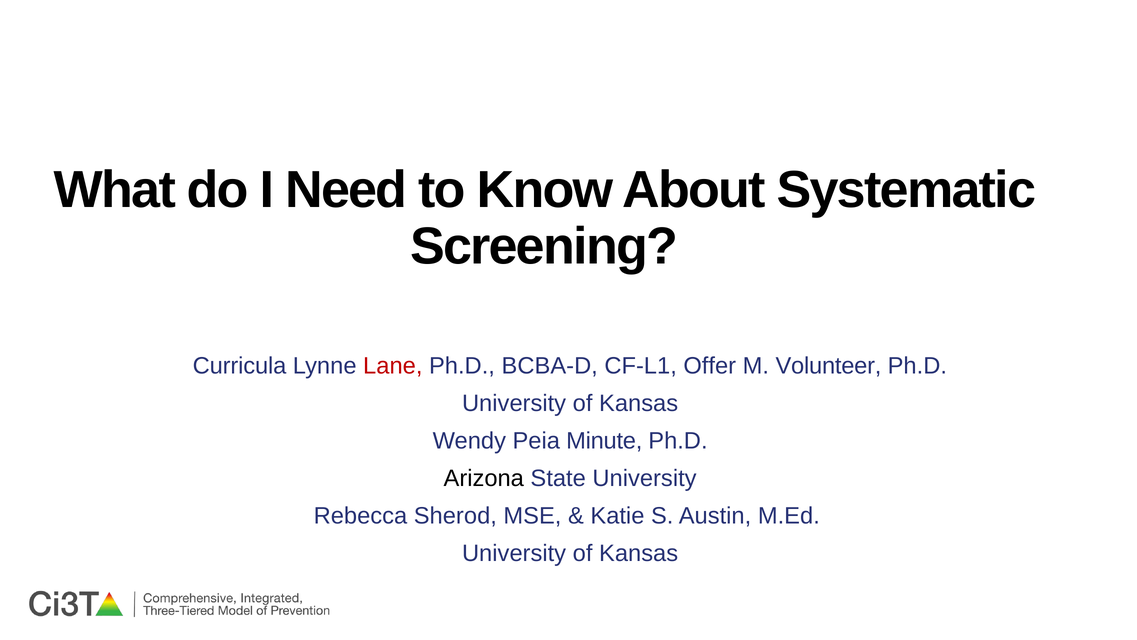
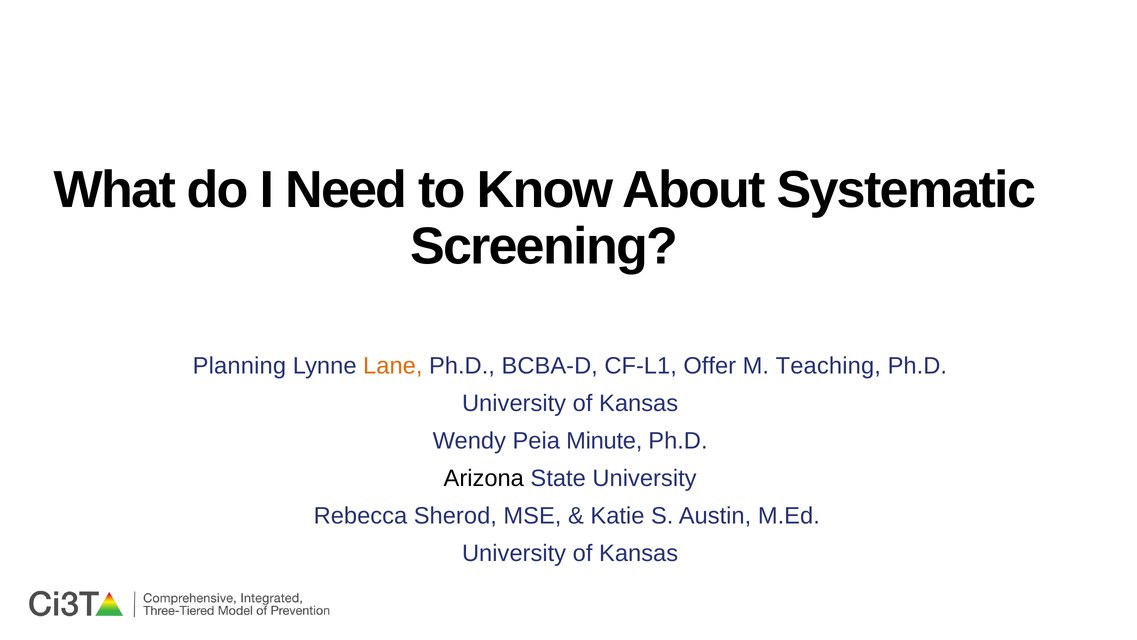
Curricula: Curricula -> Planning
Lane colour: red -> orange
Volunteer: Volunteer -> Teaching
